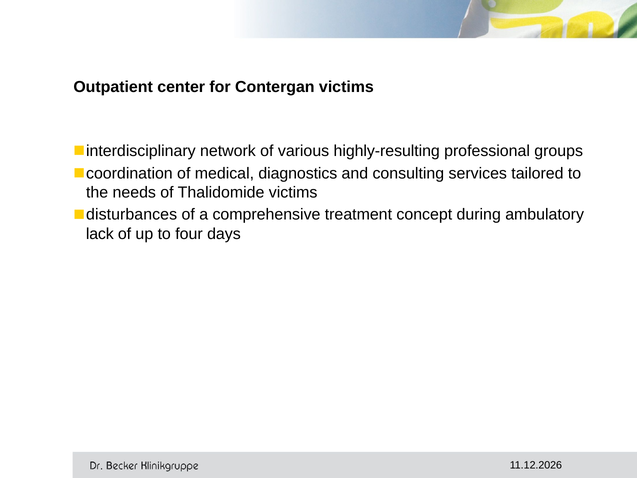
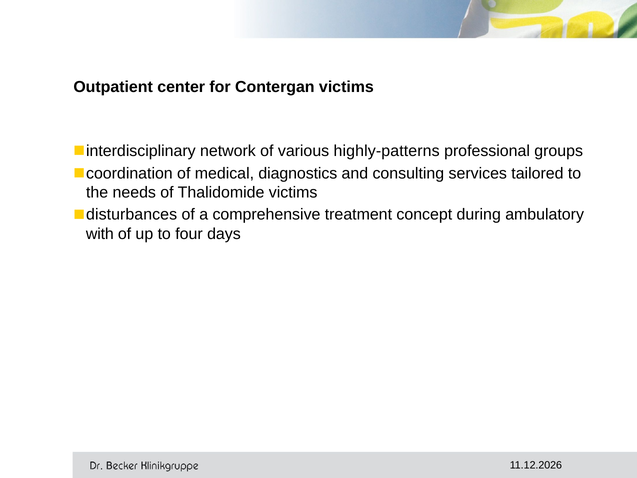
highly-resulting: highly-resulting -> highly-patterns
lack: lack -> with
